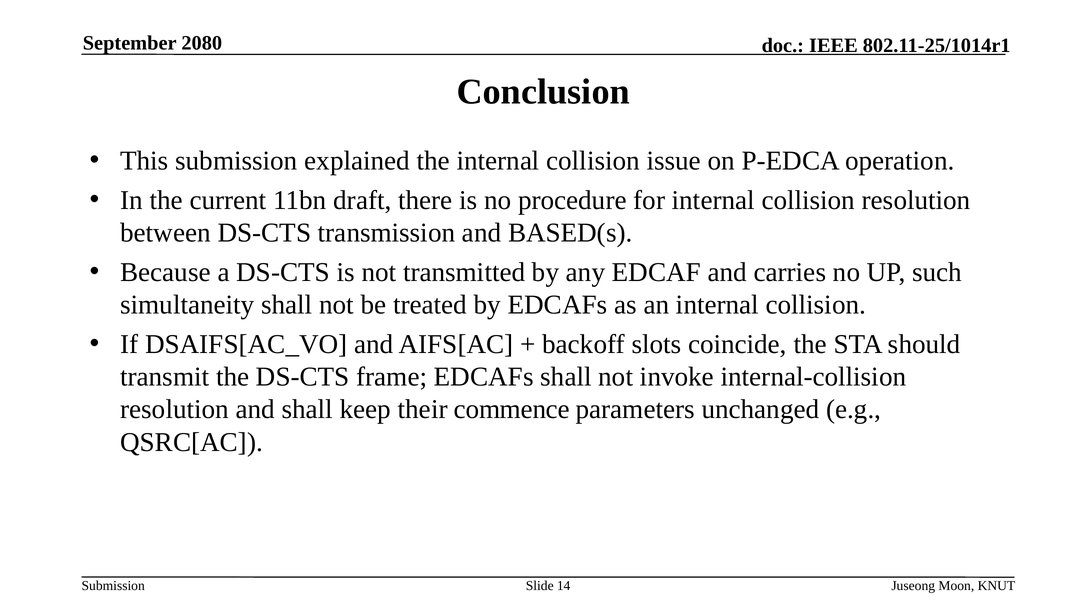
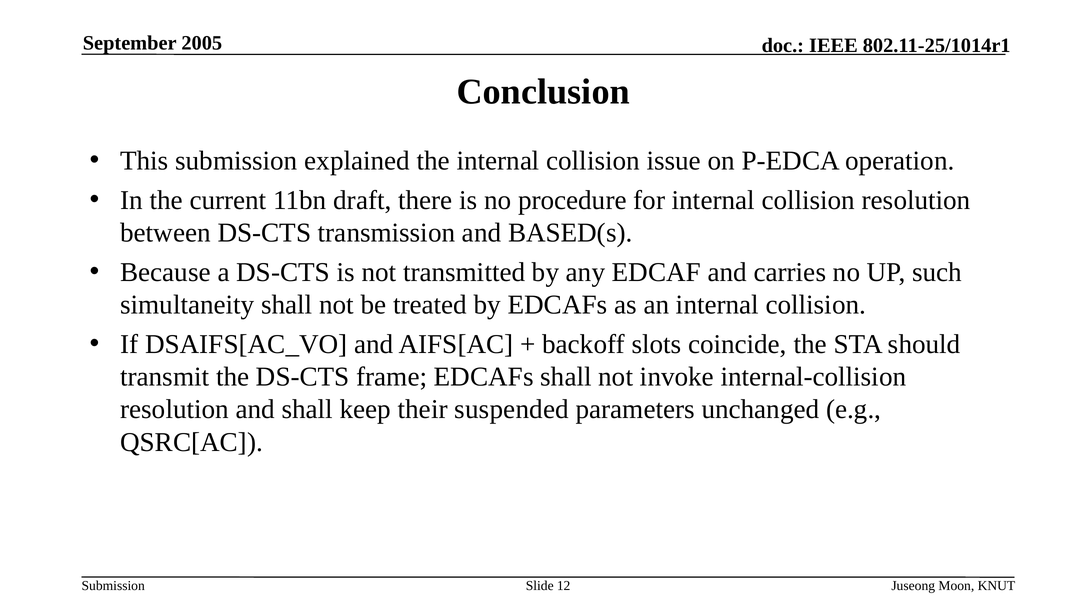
2080: 2080 -> 2005
commence: commence -> suspended
14: 14 -> 12
